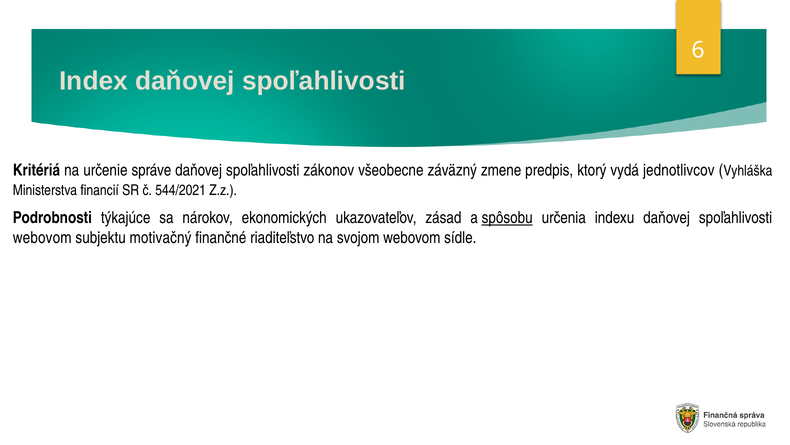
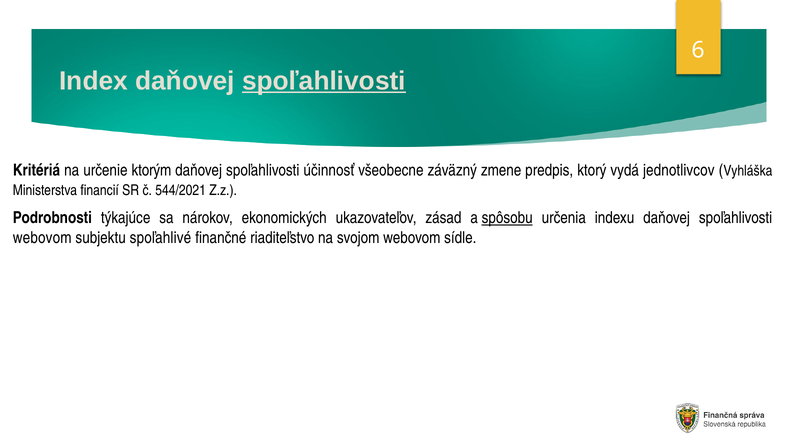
spoľahlivosti at (324, 81) underline: none -> present
správe: správe -> ktorým
zákonov: zákonov -> účinnosť
motivačný: motivačný -> spoľahlivé
